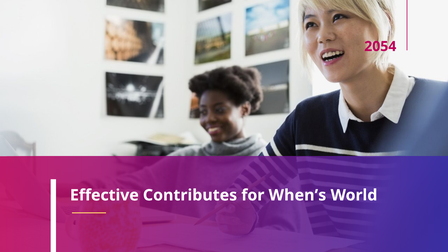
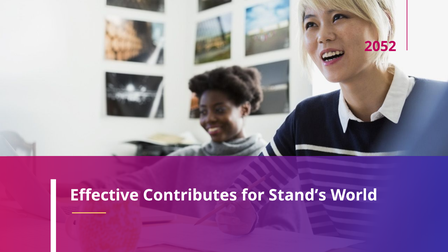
2054: 2054 -> 2052
When’s: When’s -> Stand’s
